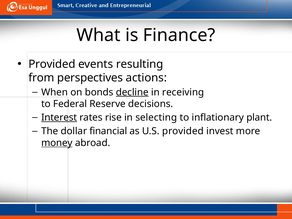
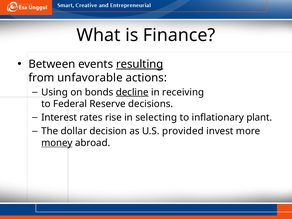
Provided at (52, 64): Provided -> Between
resulting underline: none -> present
perspectives: perspectives -> unfavorable
When: When -> Using
Interest underline: present -> none
financial: financial -> decision
